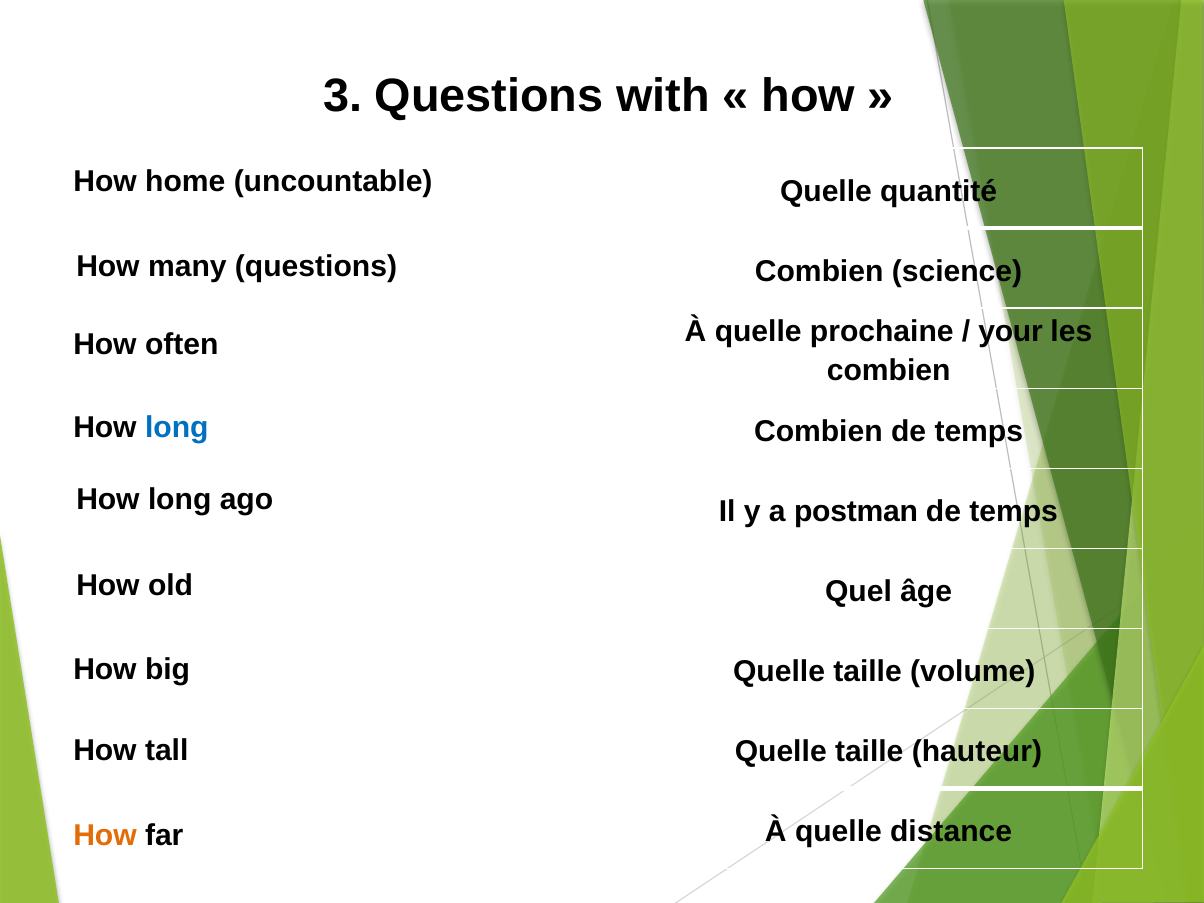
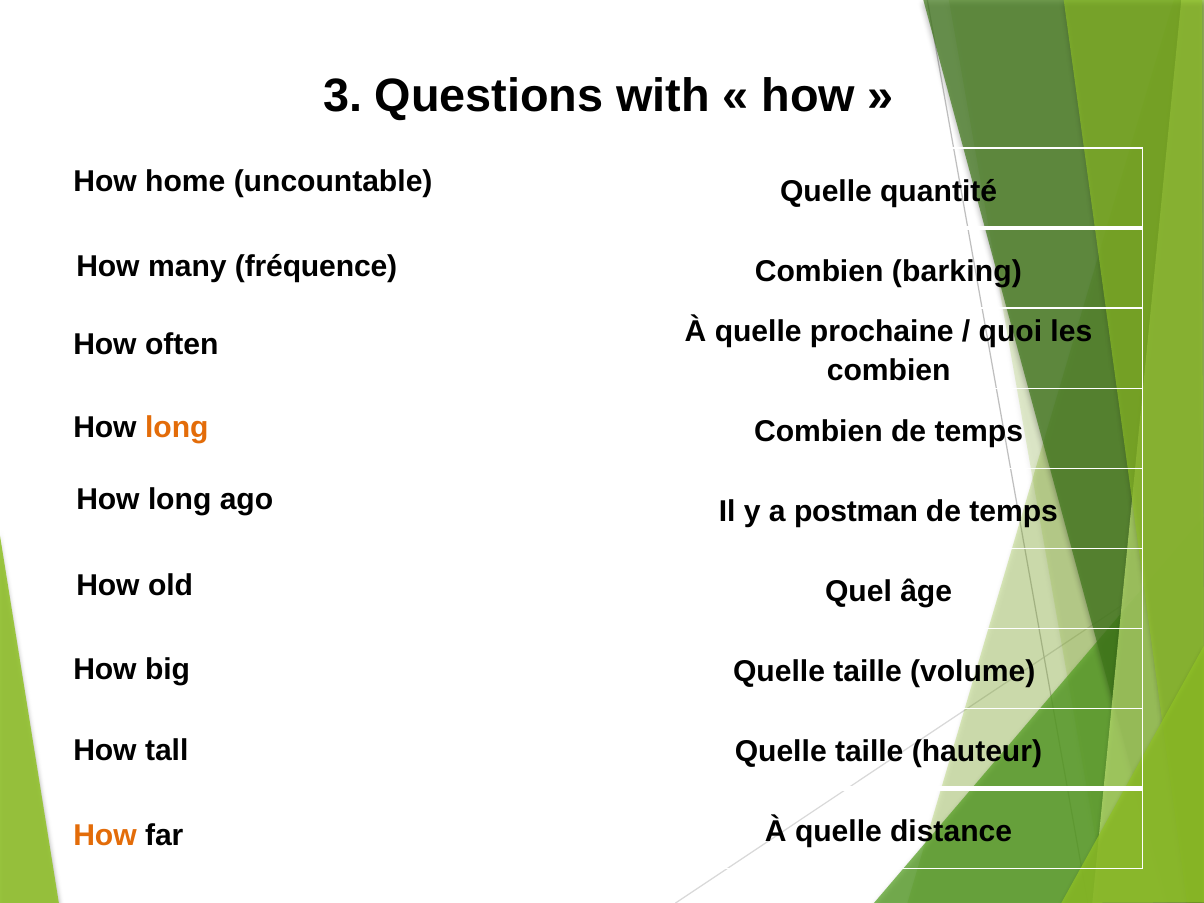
many questions: questions -> fréquence
science: science -> barking
your: your -> quoi
long at (177, 427) colour: blue -> orange
